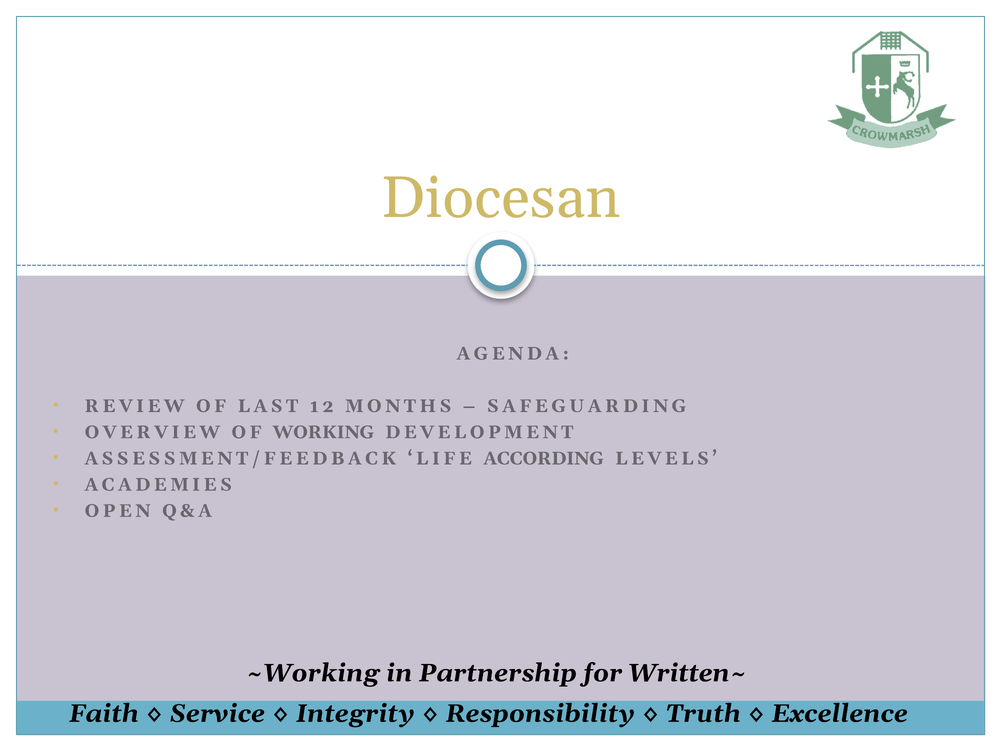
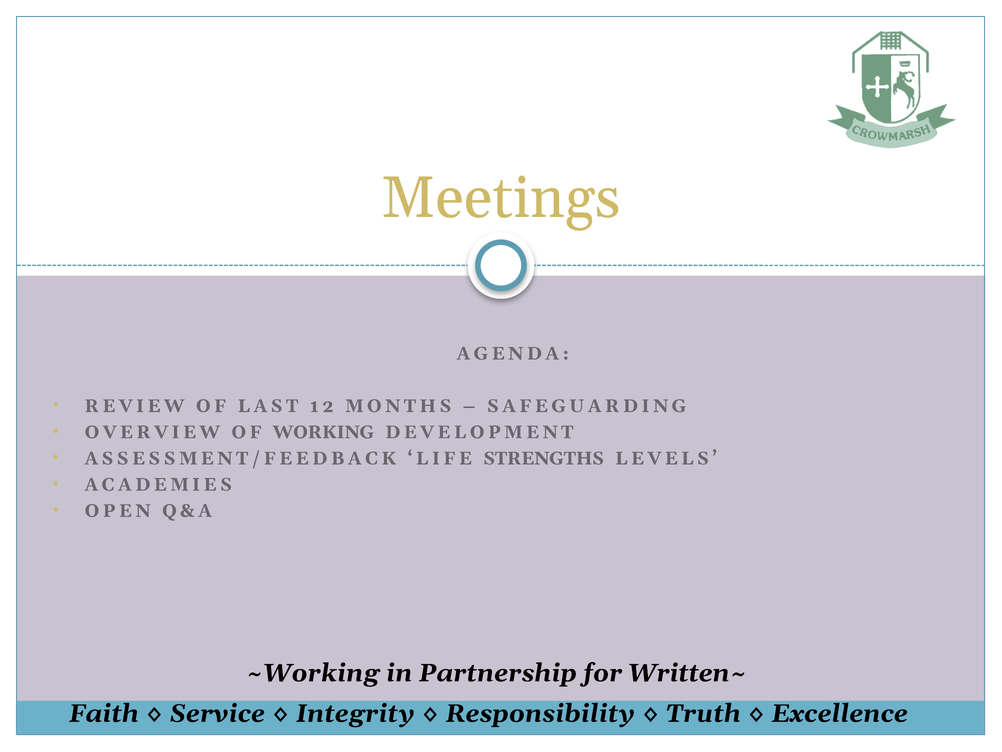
Diocesan: Diocesan -> Meetings
ACCORDING: ACCORDING -> STRENGTHS
